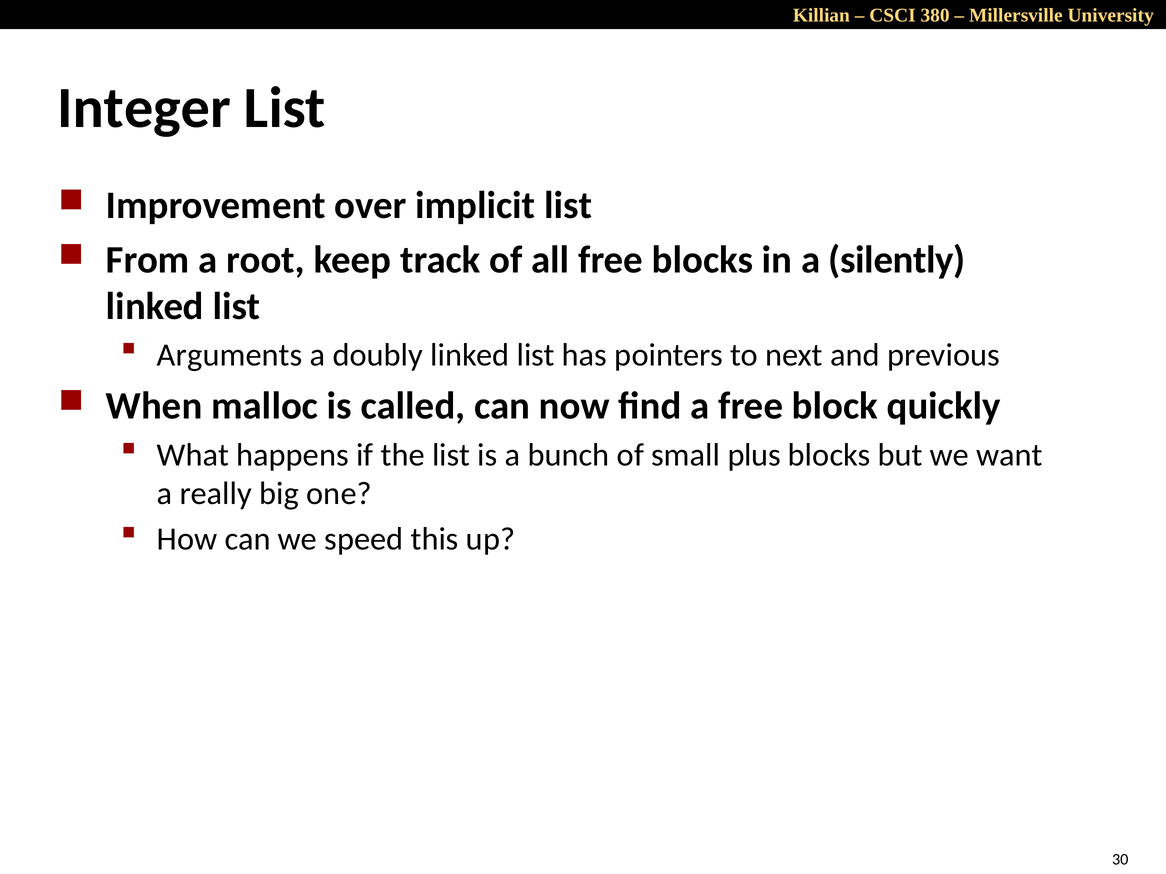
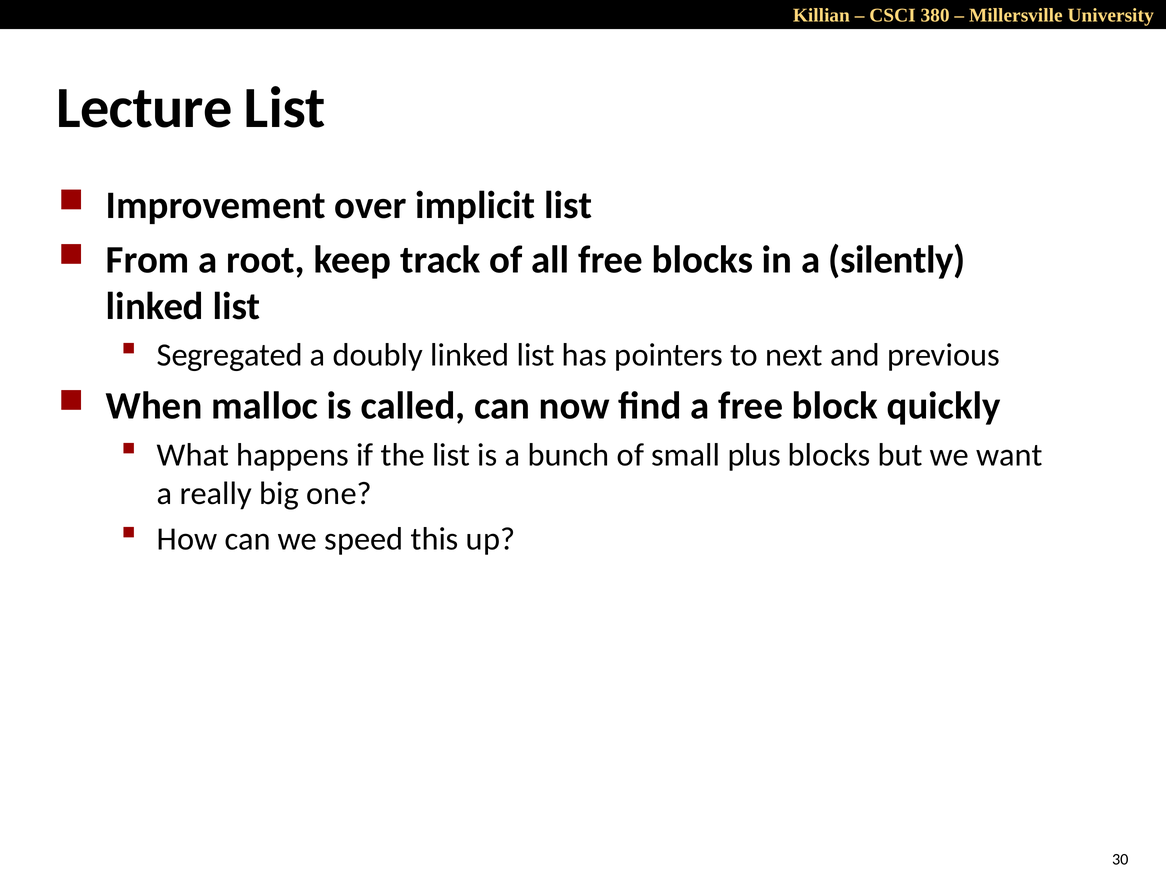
Integer: Integer -> Lecture
Arguments: Arguments -> Segregated
